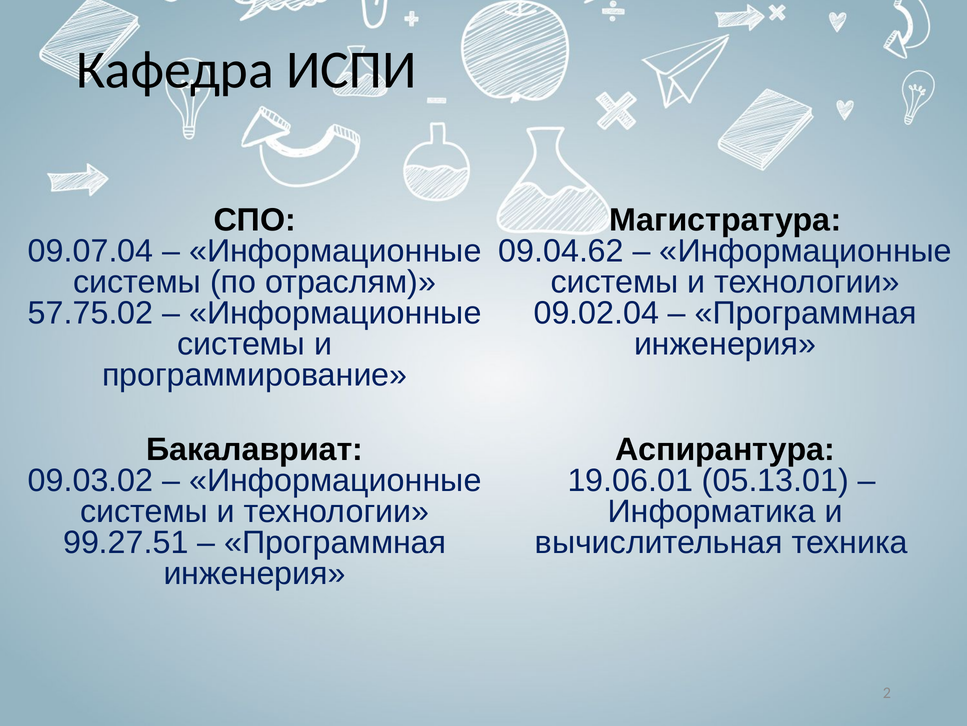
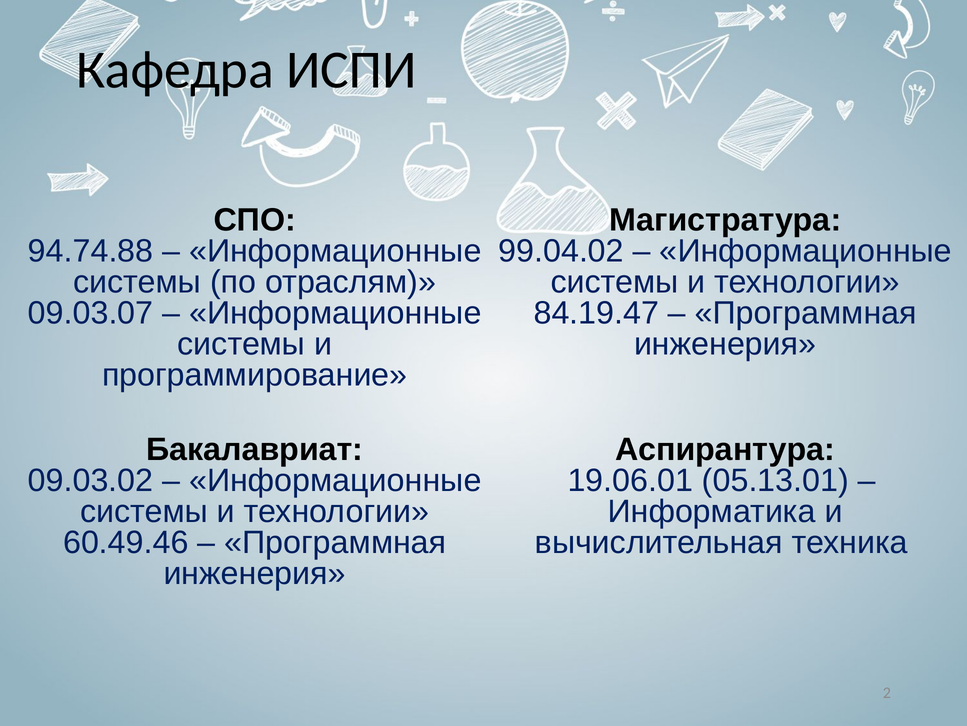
09.07.04: 09.07.04 -> 94.74.88
09.04.62: 09.04.62 -> 99.04.02
57.75.02: 57.75.02 -> 09.03.07
09.02.04: 09.02.04 -> 84.19.47
99.27.51: 99.27.51 -> 60.49.46
